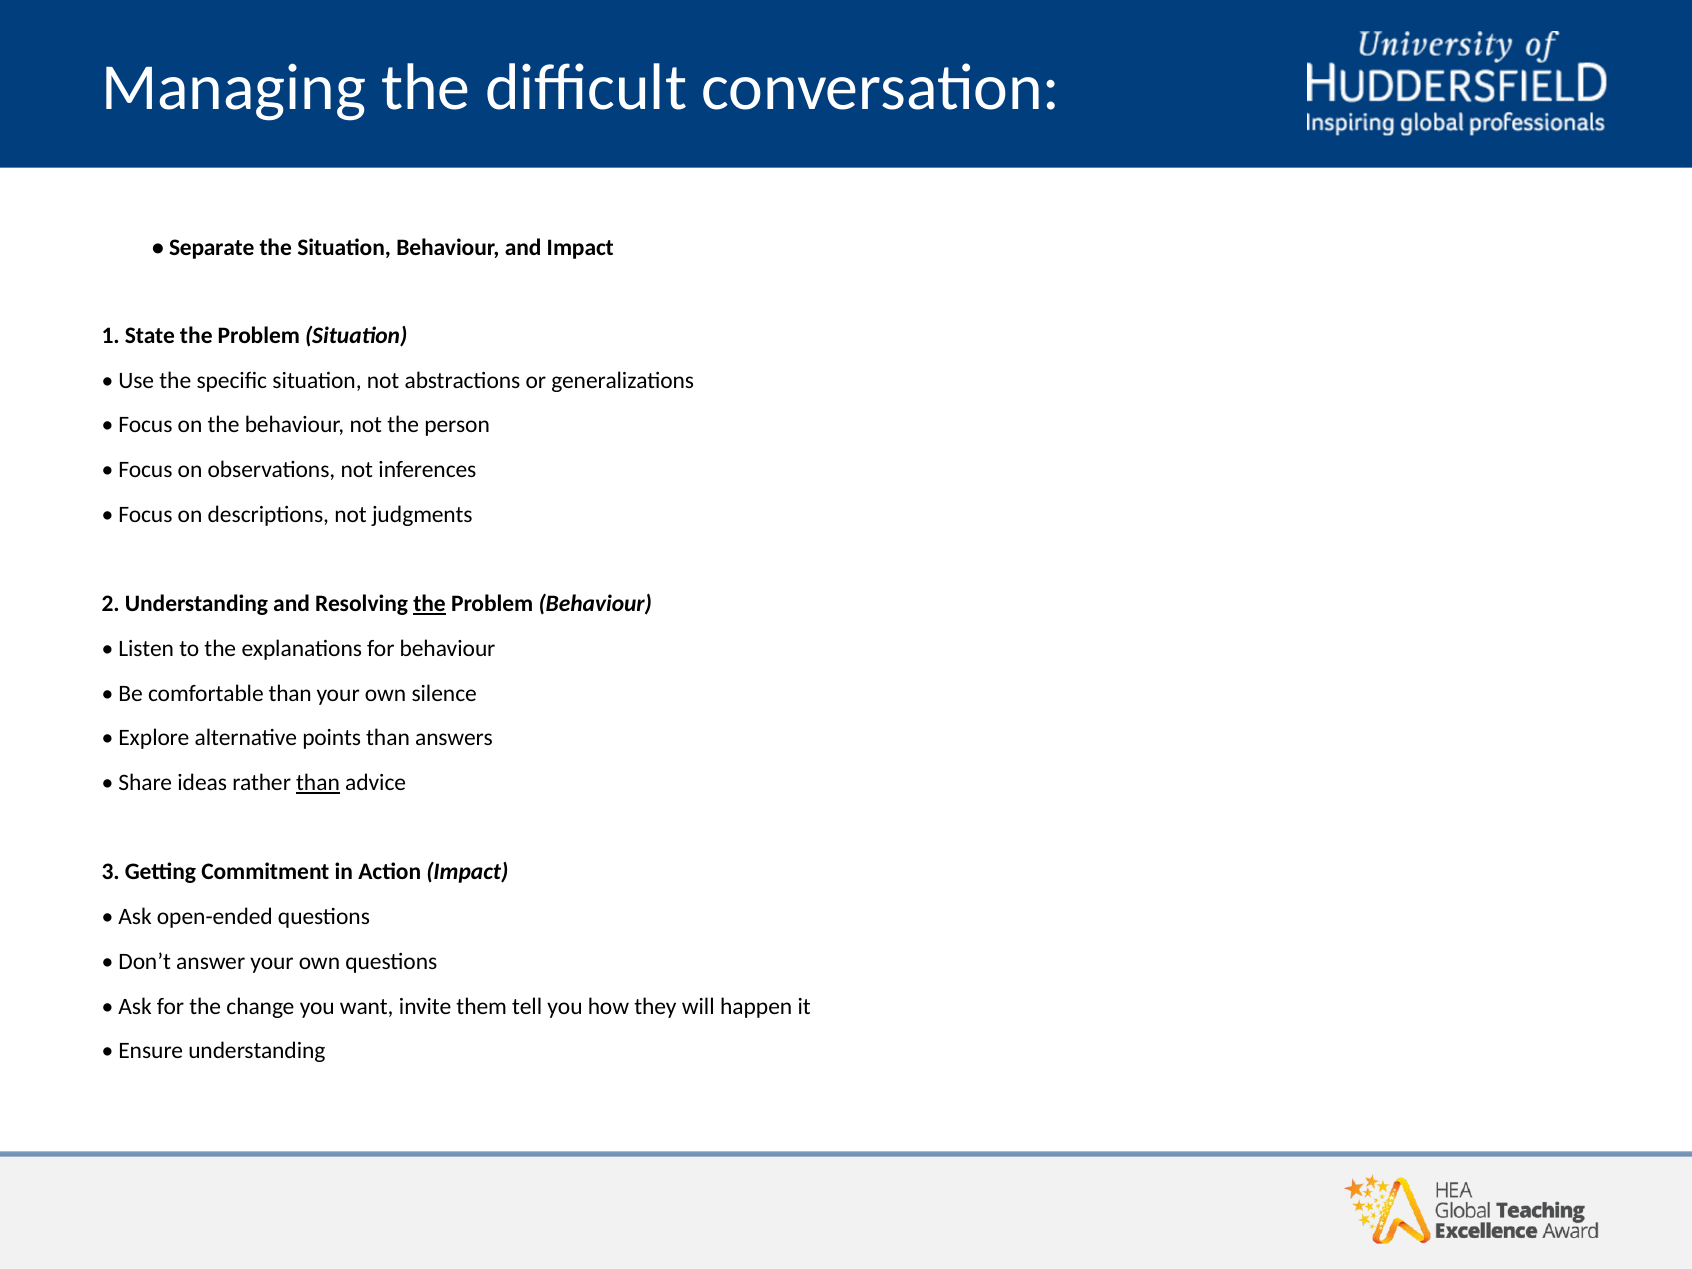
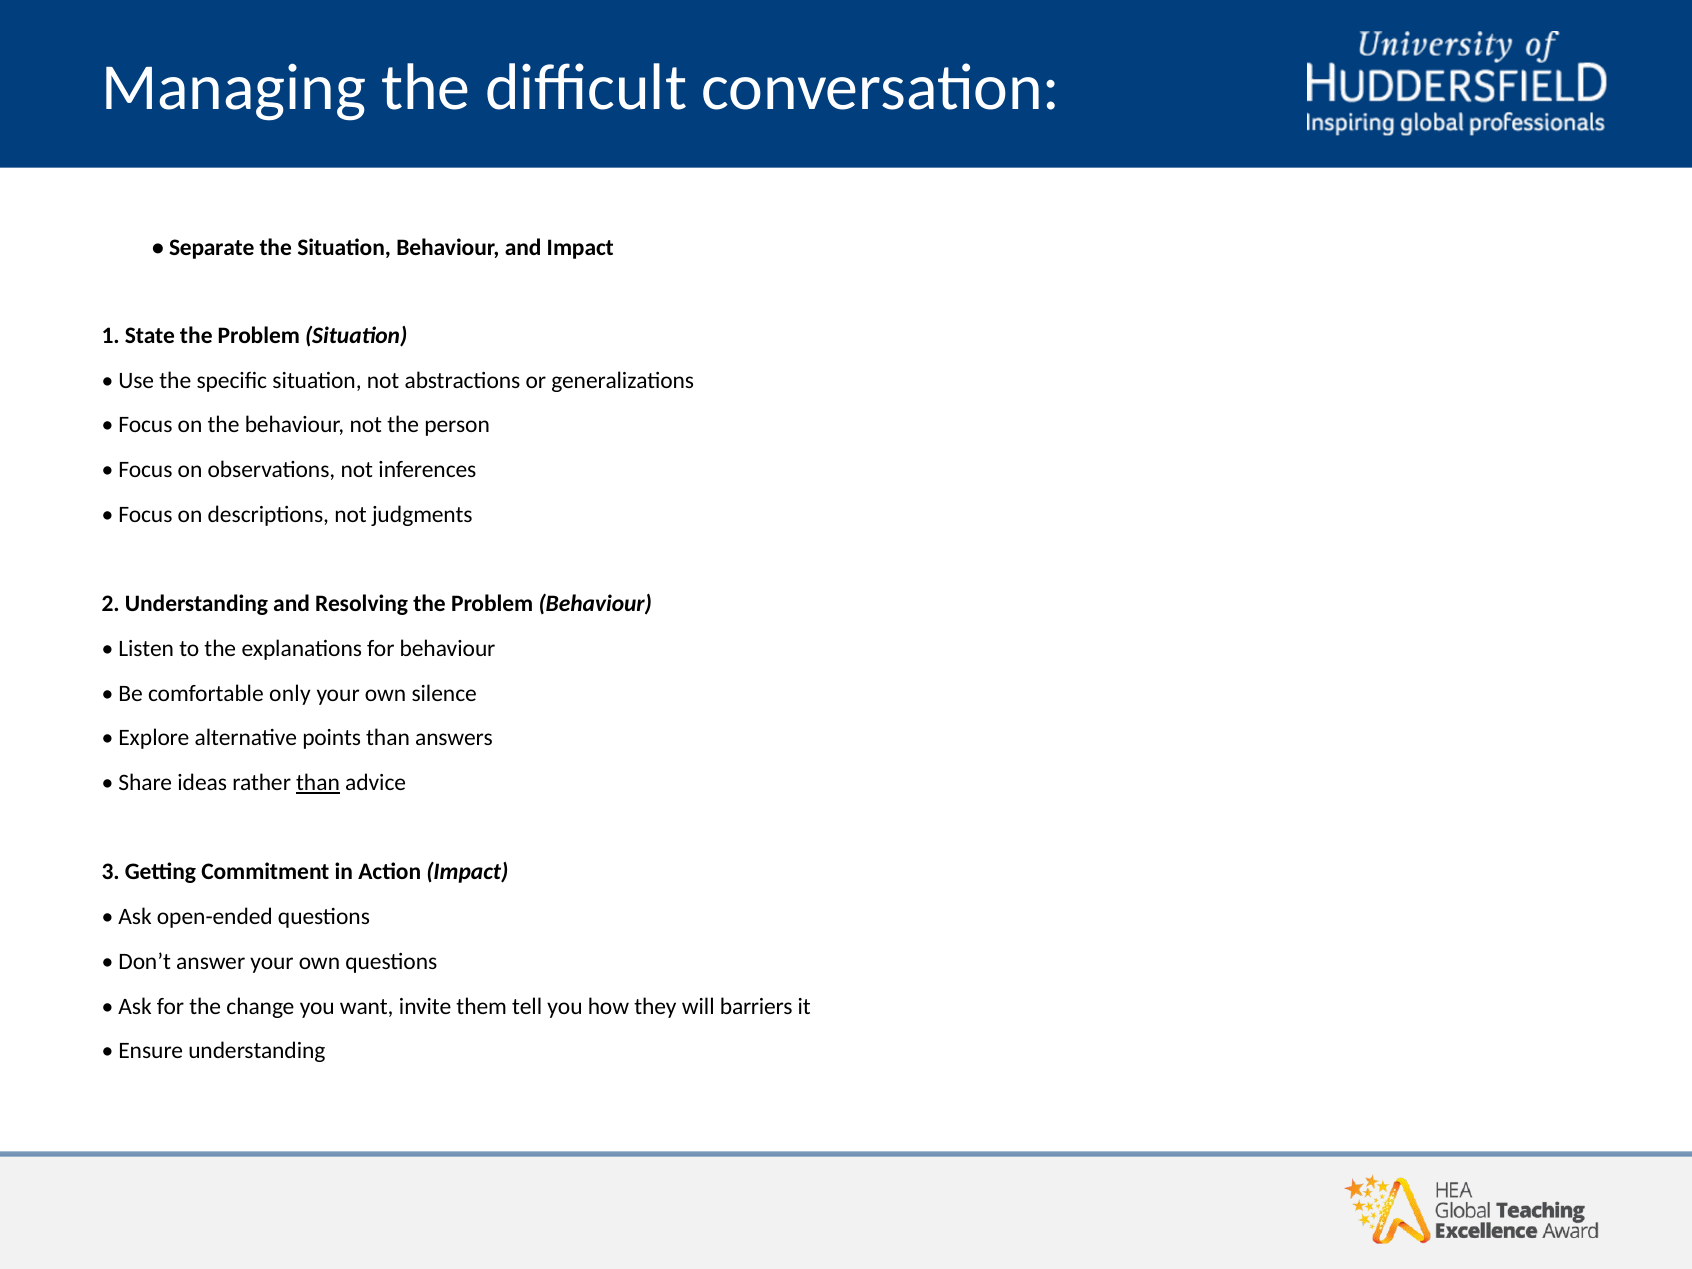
the at (430, 604) underline: present -> none
comfortable than: than -> only
happen: happen -> barriers
